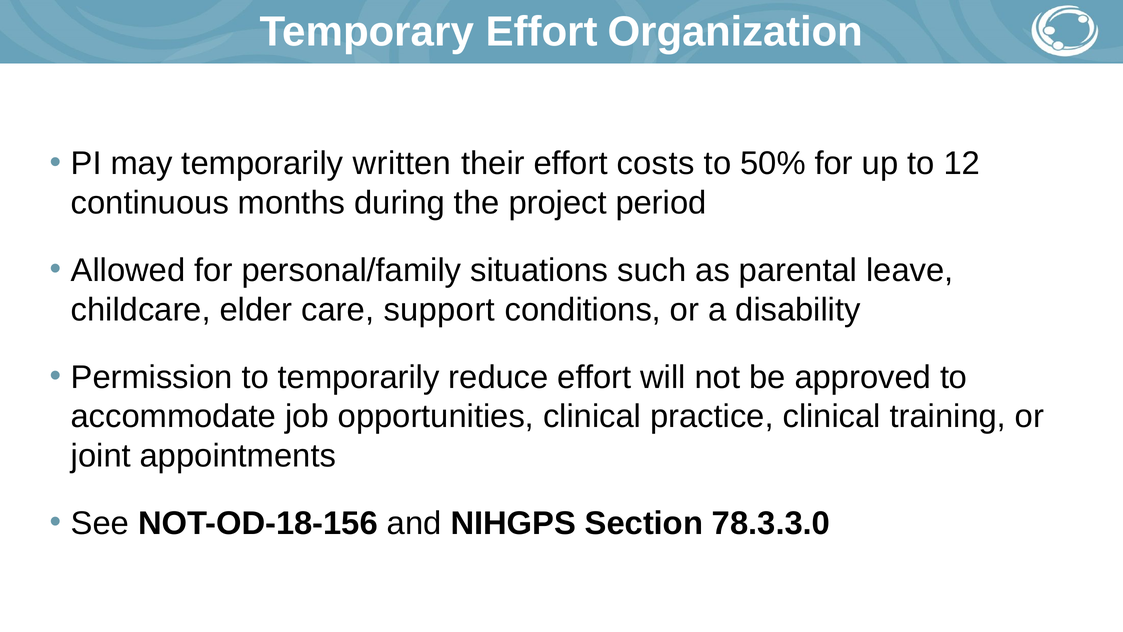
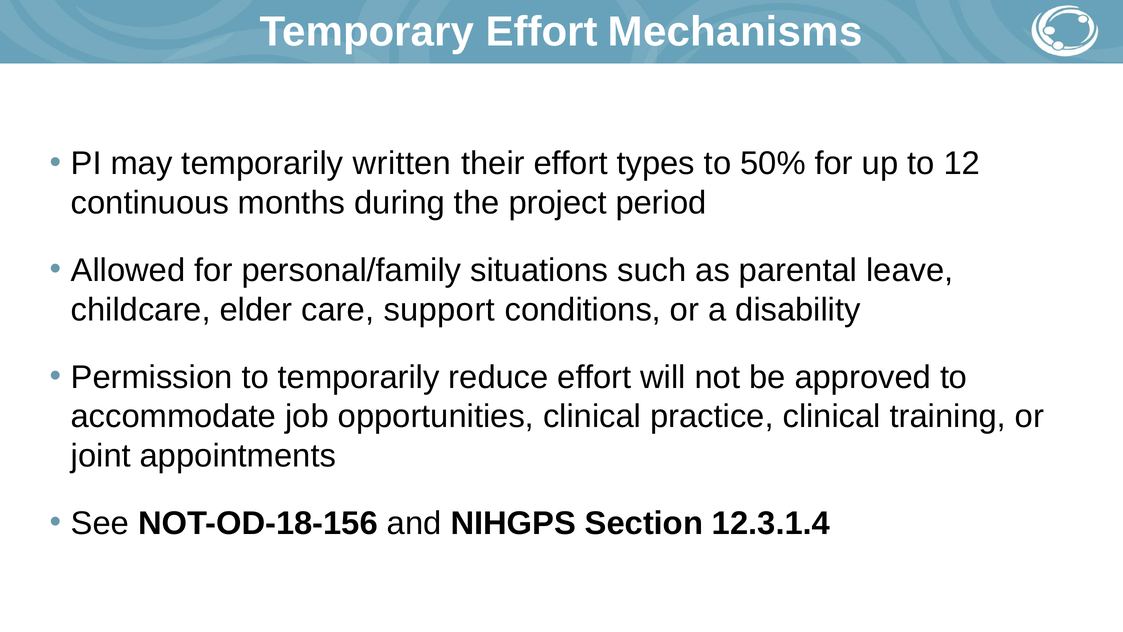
Organization: Organization -> Mechanisms
costs: costs -> types
78.3.3.0: 78.3.3.0 -> 12.3.1.4
